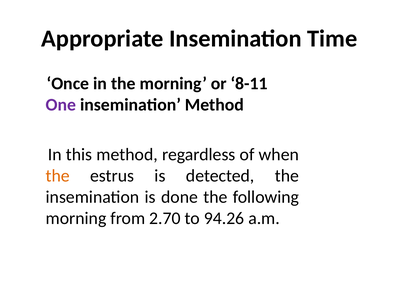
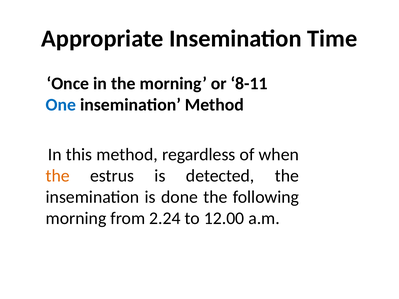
One colour: purple -> blue
2.70: 2.70 -> 2.24
94.26: 94.26 -> 12.00
